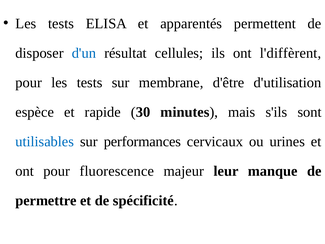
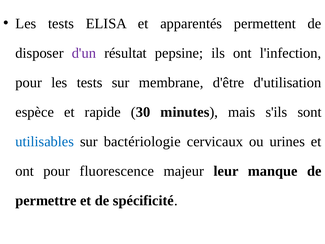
d'un colour: blue -> purple
cellules: cellules -> pepsine
l'diffèrent: l'diffèrent -> l'infection
performances: performances -> bactériologie
